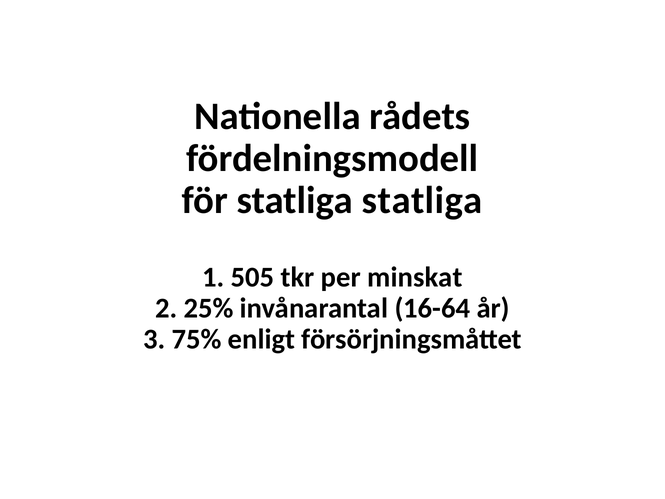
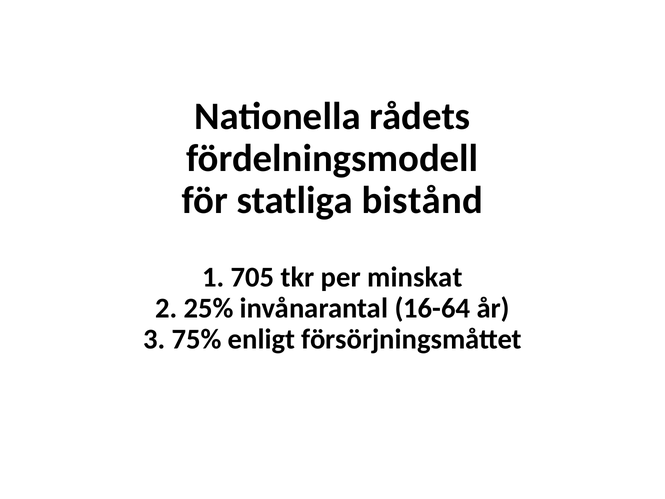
statliga statliga: statliga -> bistånd
505: 505 -> 705
